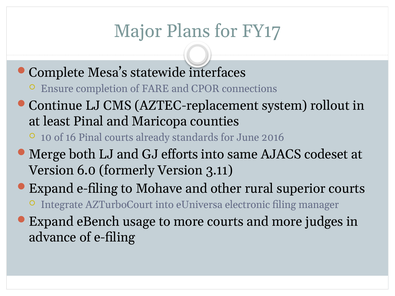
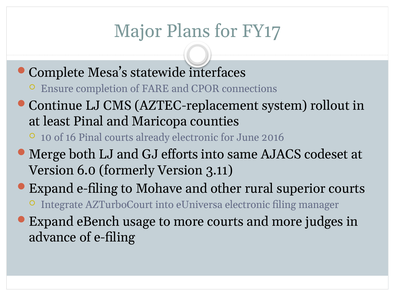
already standards: standards -> electronic
